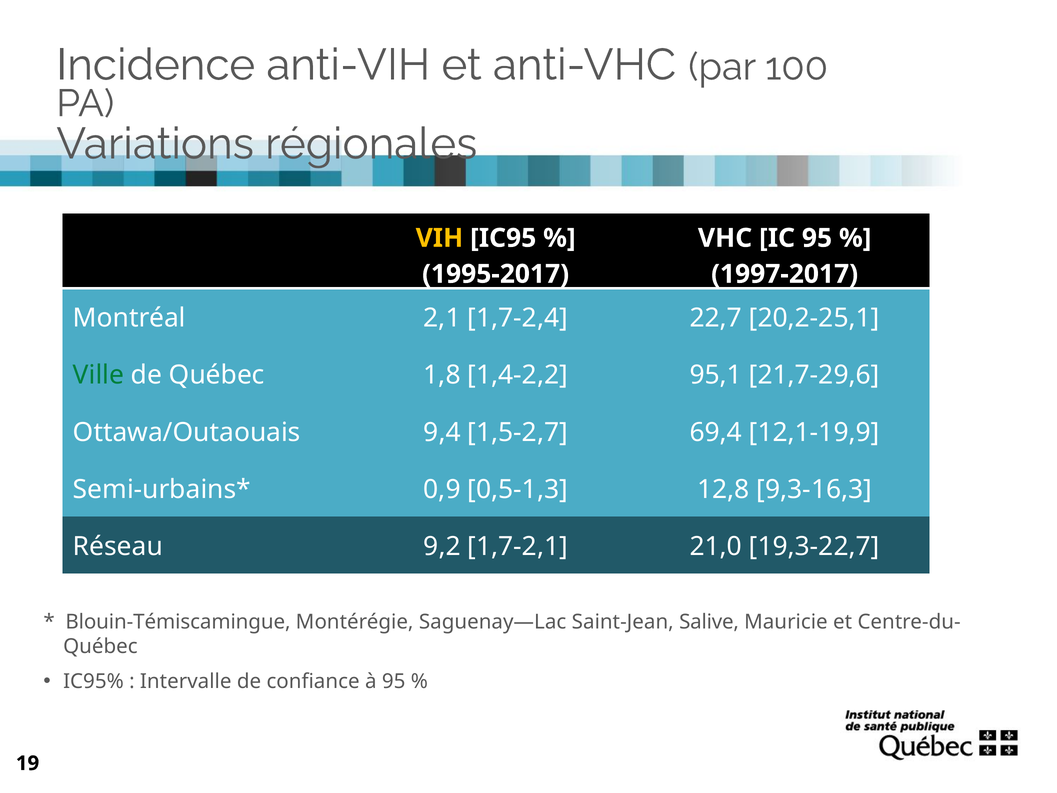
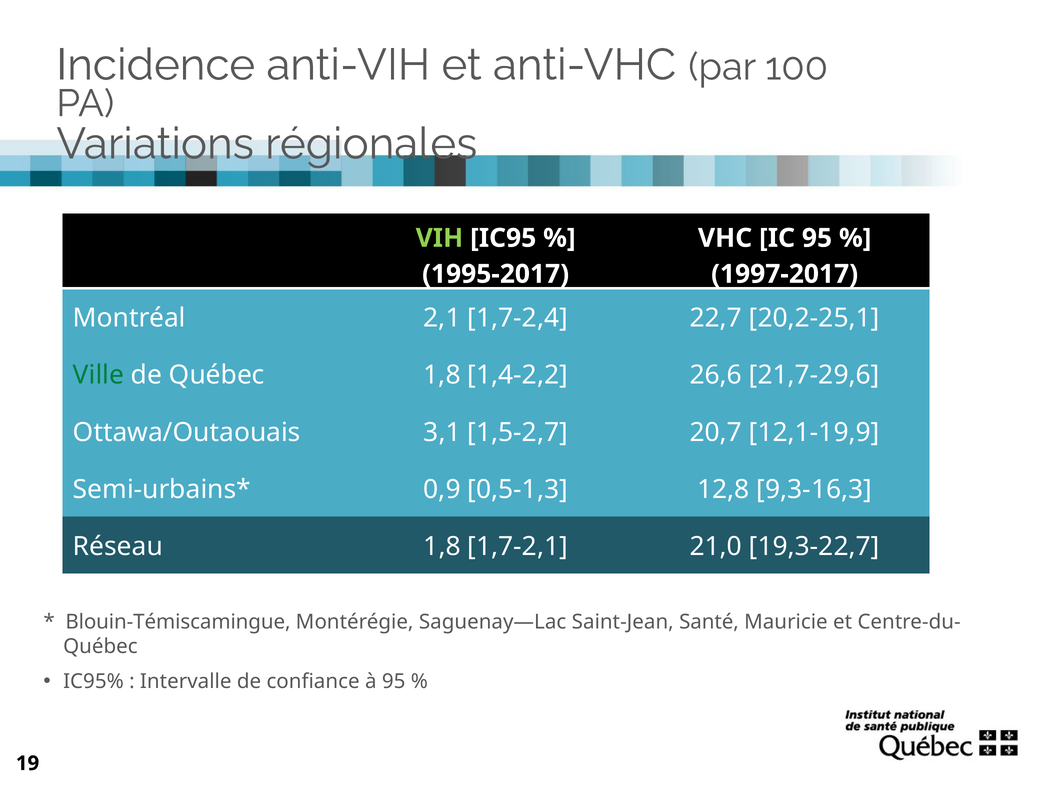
VIH colour: yellow -> light green
95,1: 95,1 -> 26,6
9,4: 9,4 -> 3,1
69,4: 69,4 -> 20,7
Réseau 9,2: 9,2 -> 1,8
Salive: Salive -> Santé
